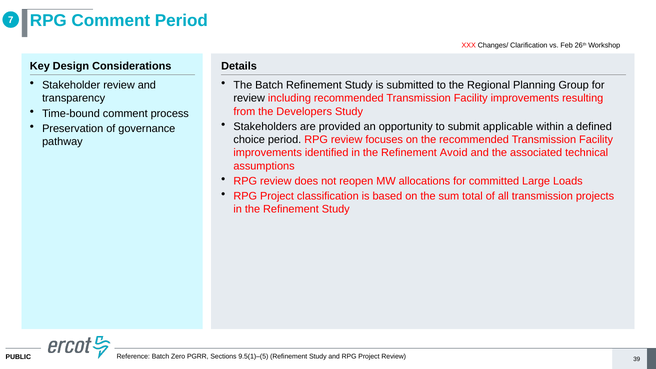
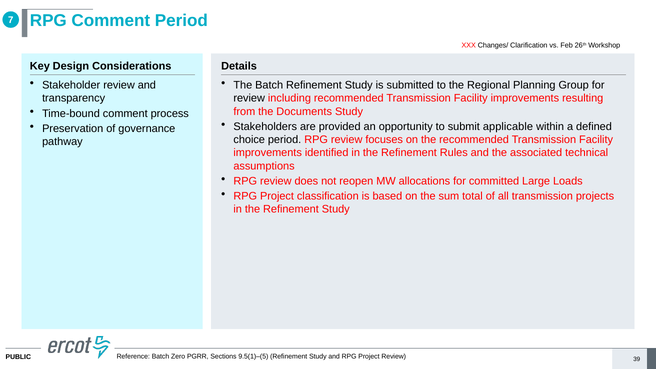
Developers: Developers -> Documents
Avoid: Avoid -> Rules
